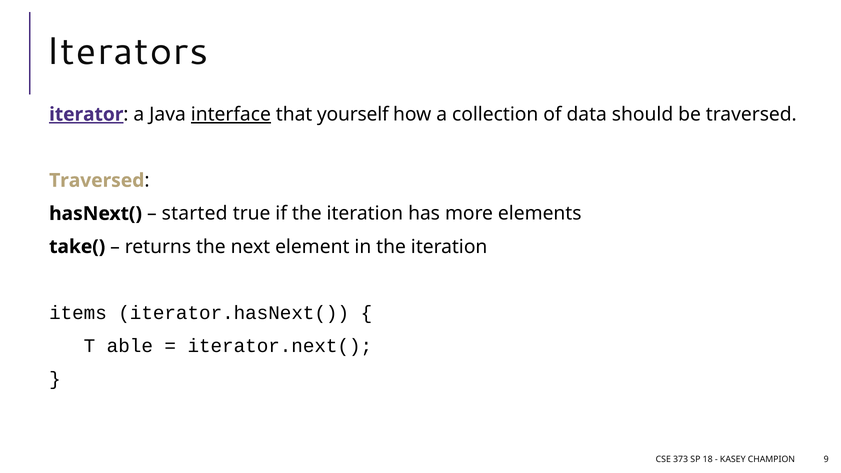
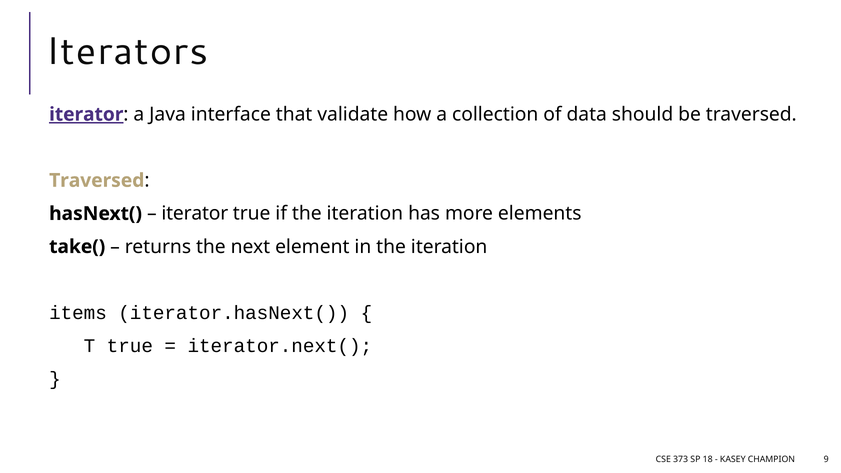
interface underline: present -> none
yourself: yourself -> validate
started at (195, 214): started -> iterator
T able: able -> true
